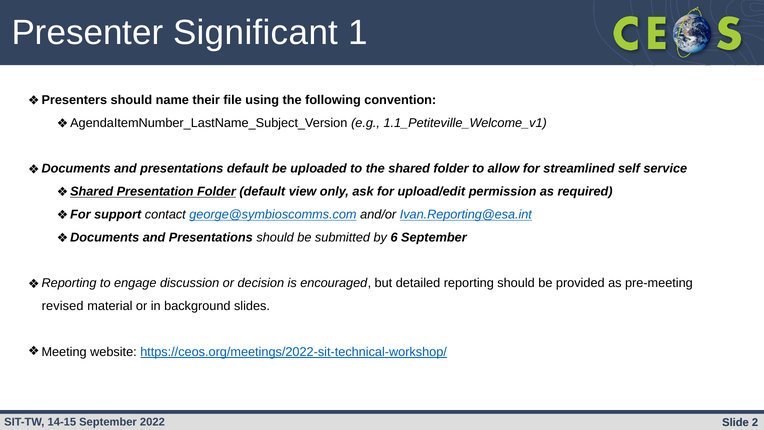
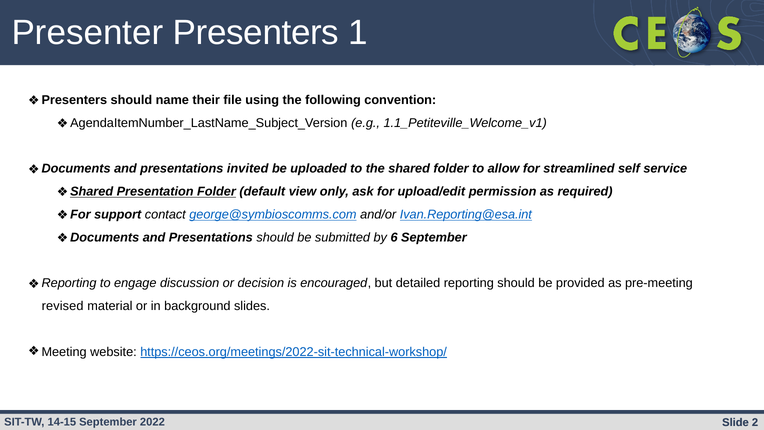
Significant: Significant -> Presenters
presentations default: default -> invited
